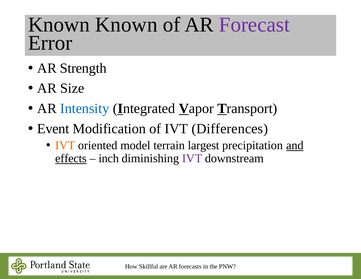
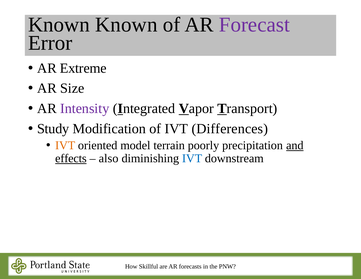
Strength: Strength -> Extreme
Intensity colour: blue -> purple
Event: Event -> Study
largest: largest -> poorly
inch: inch -> also
IVT at (192, 158) colour: purple -> blue
